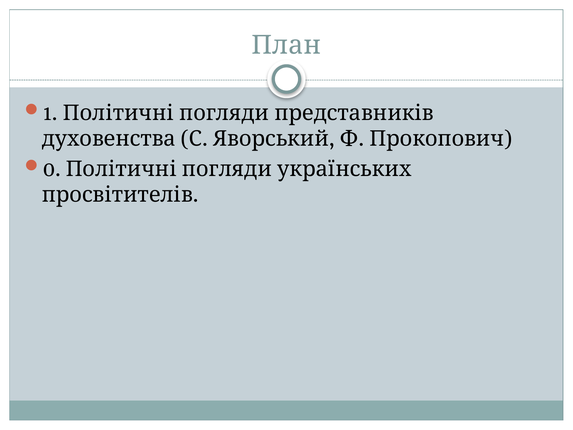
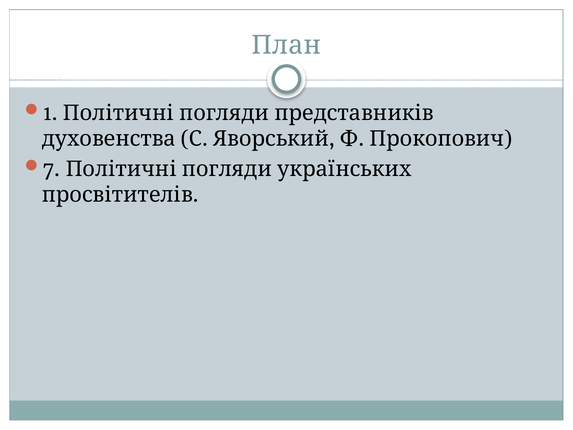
0: 0 -> 7
